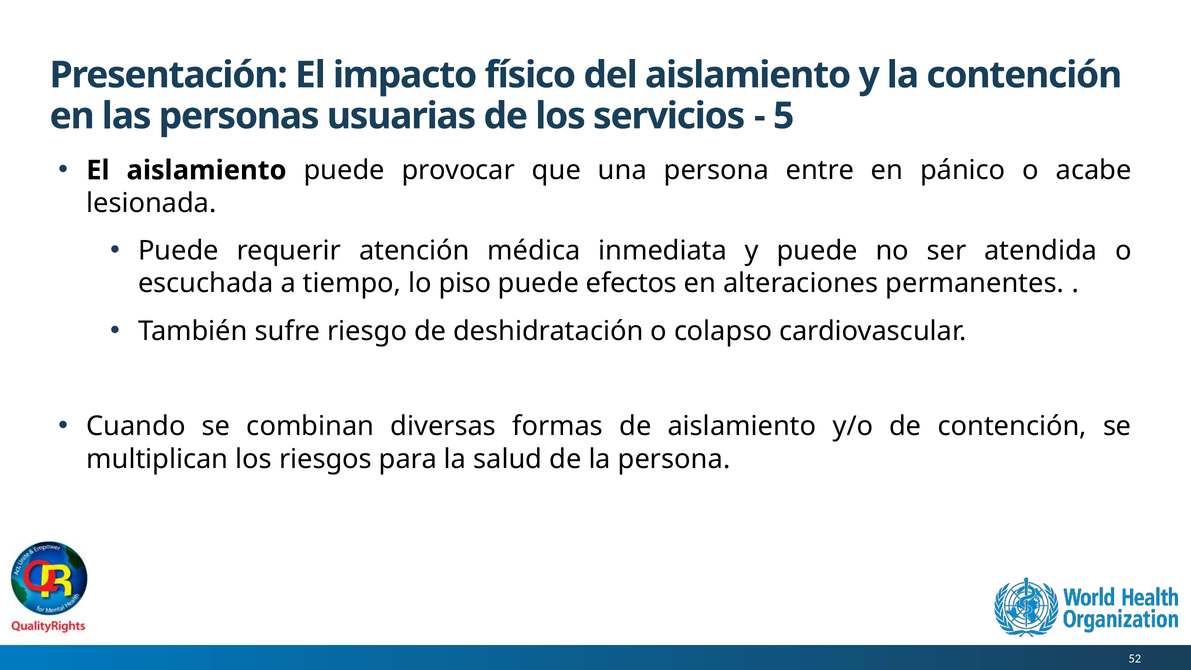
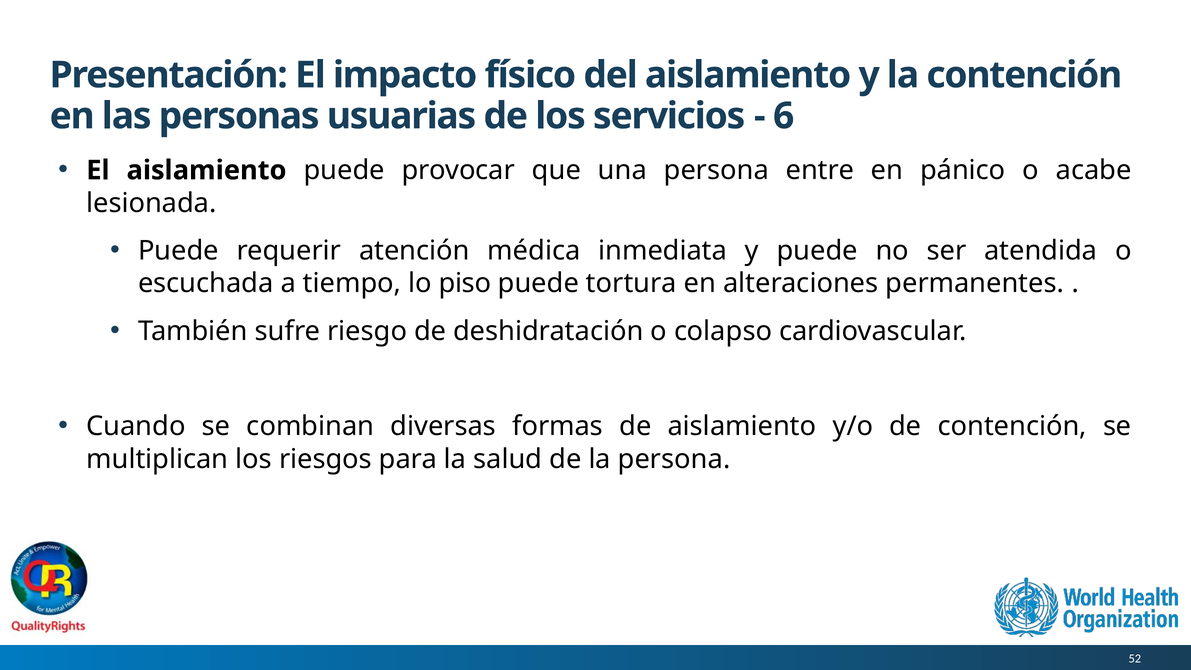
5: 5 -> 6
efectos: efectos -> tortura
